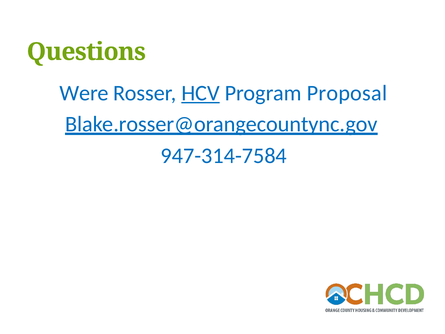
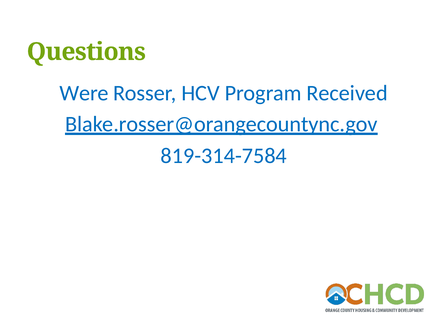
HCV underline: present -> none
Proposal: Proposal -> Received
947-314-7584: 947-314-7584 -> 819-314-7584
